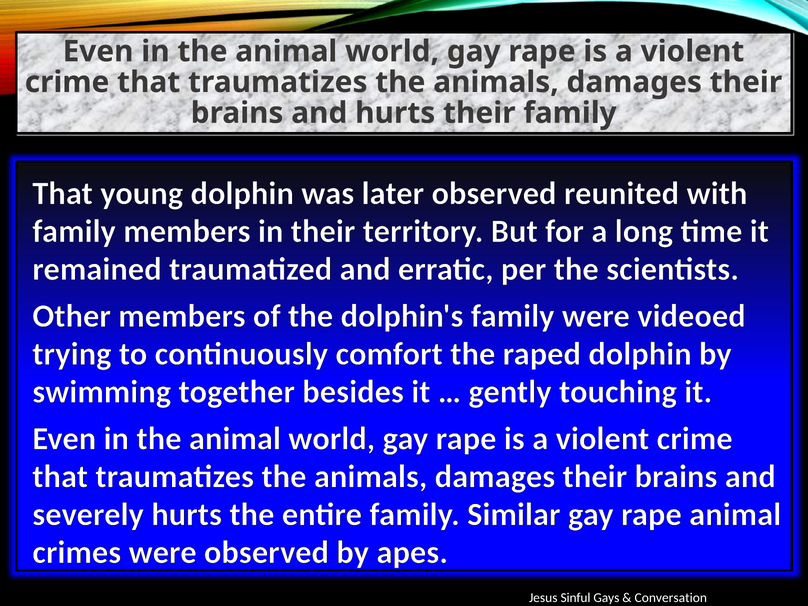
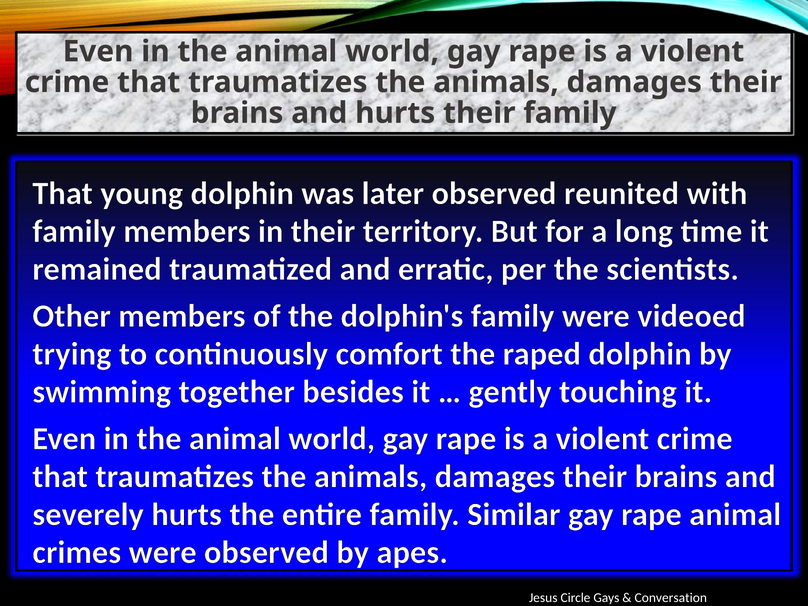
Sinful: Sinful -> Circle
